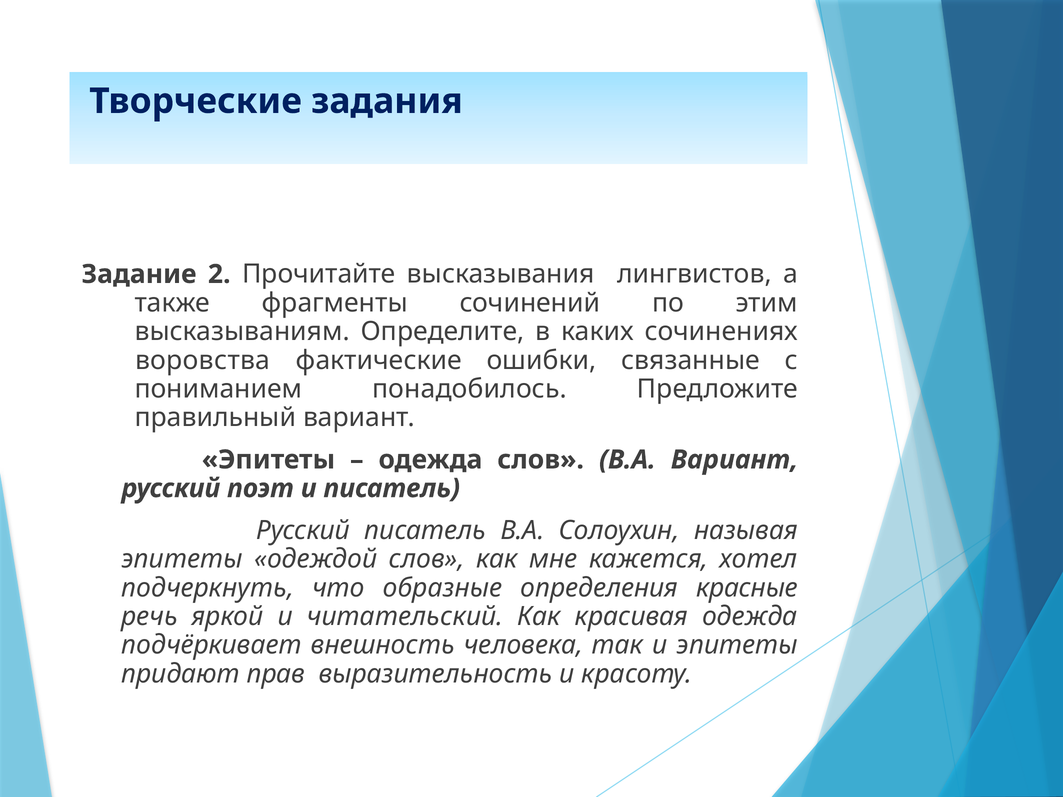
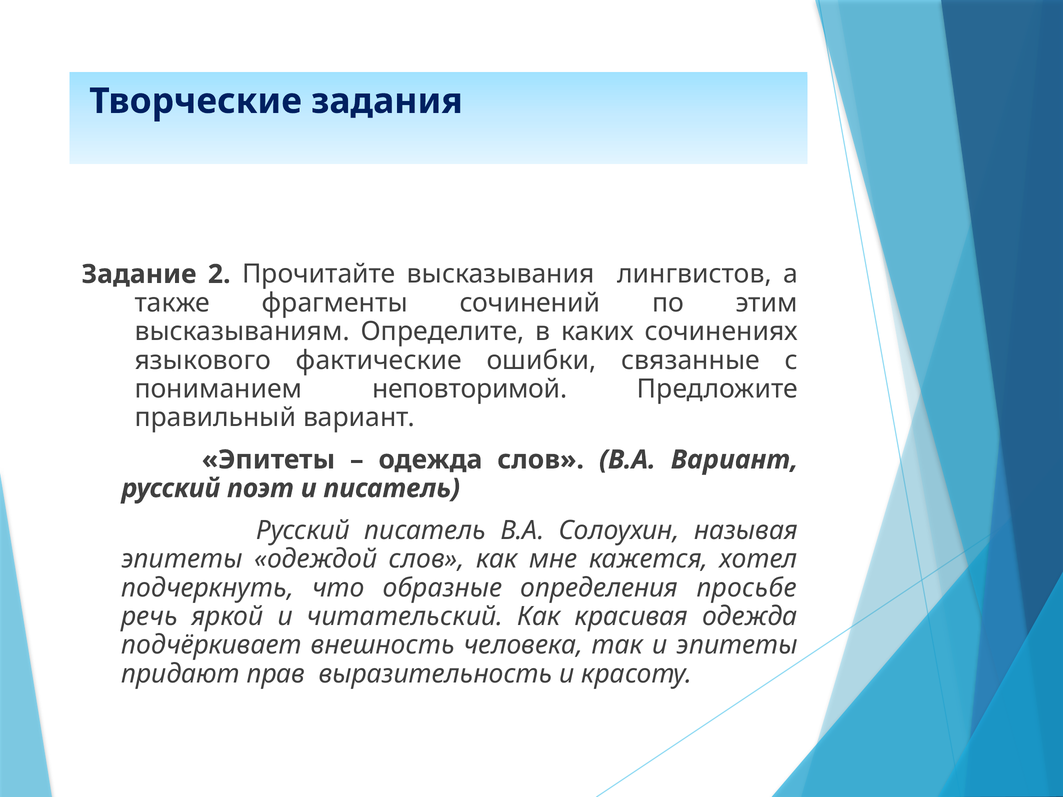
воровства: воровства -> языкового
понадобилось: понадобилось -> неповторимой
красные: красные -> просьбе
